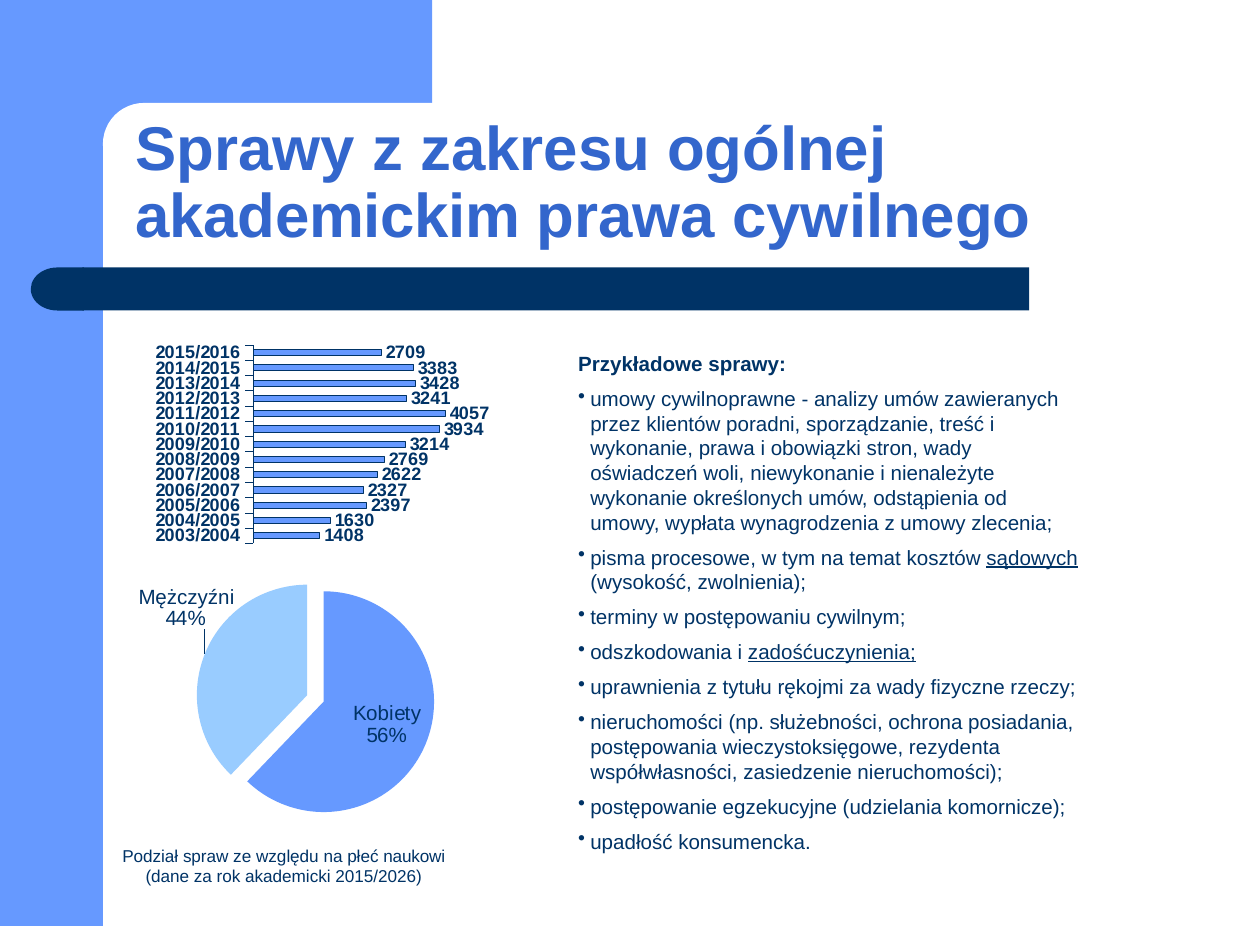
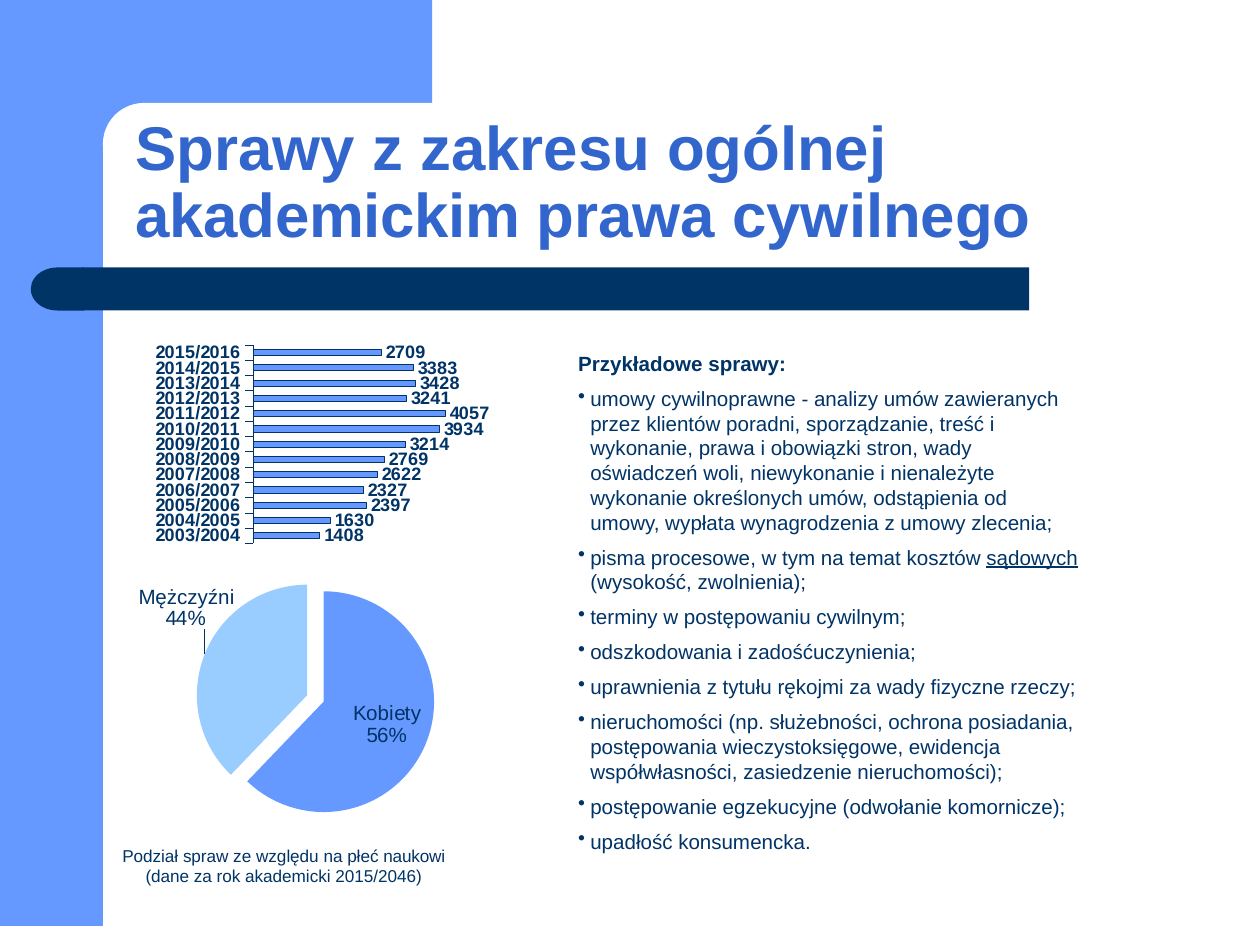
zadośćuczynienia underline: present -> none
rezydenta: rezydenta -> ewidencja
udzielania: udzielania -> odwołanie
2015/2026: 2015/2026 -> 2015/2046
